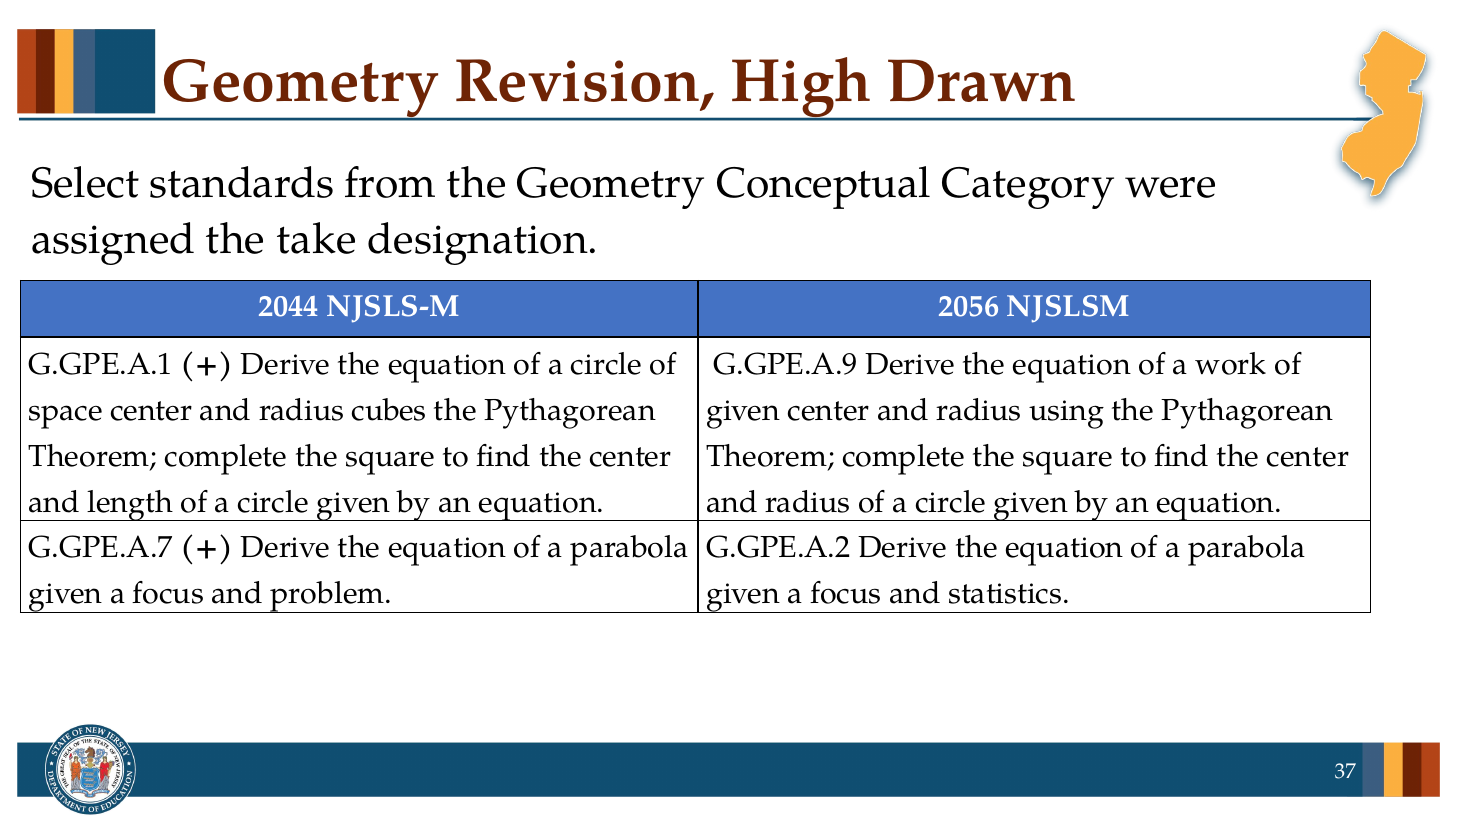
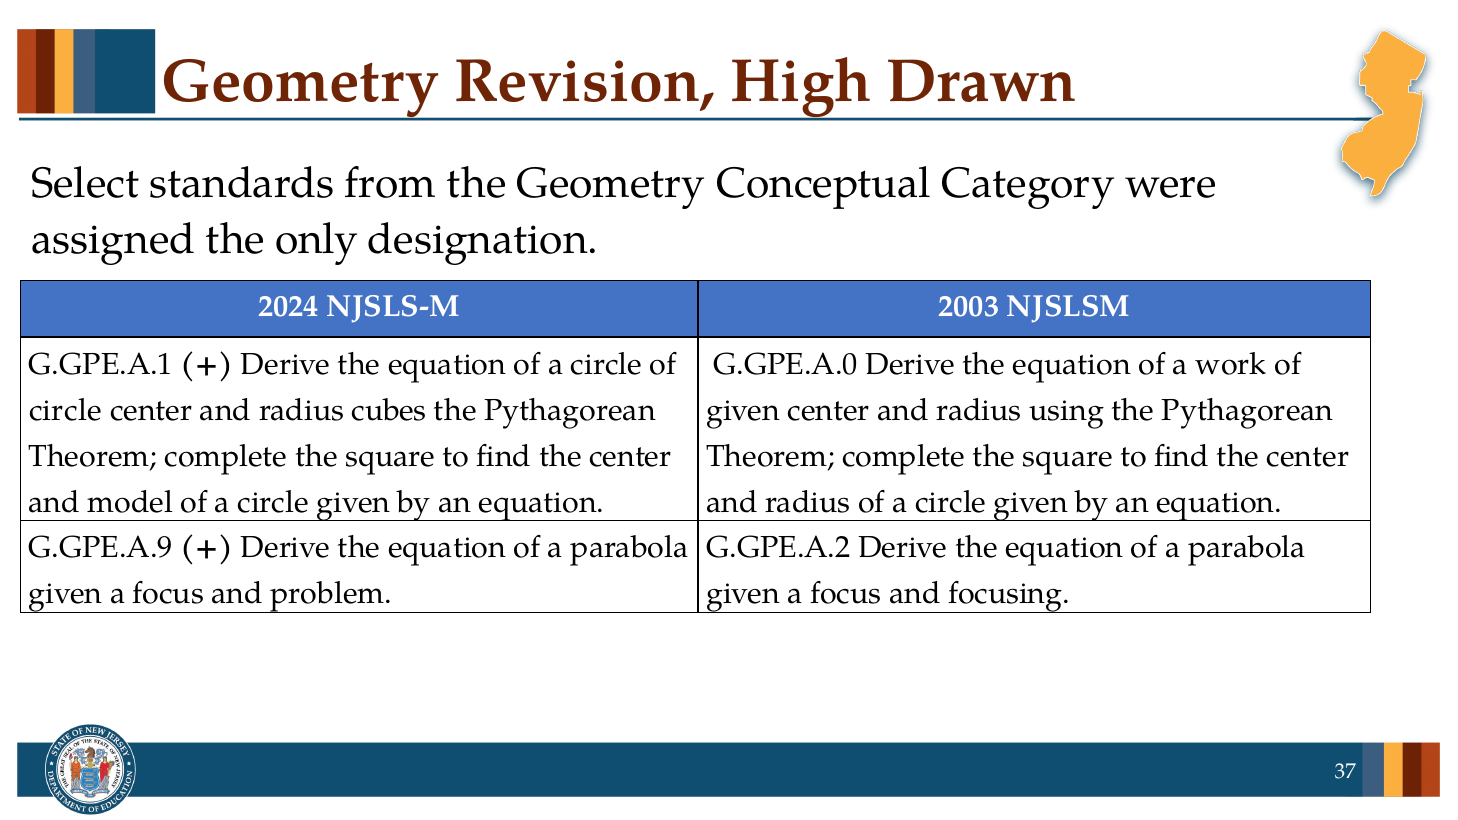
take: take -> only
2044: 2044 -> 2024
2056: 2056 -> 2003
G.GPE.A.9: G.GPE.A.9 -> G.GPE.A.0
space at (66, 410): space -> circle
length: length -> model
G.GPE.A.7: G.GPE.A.7 -> G.GPE.A.9
statistics: statistics -> focusing
